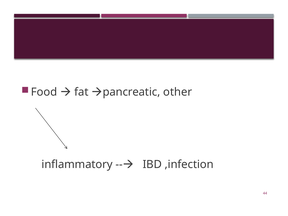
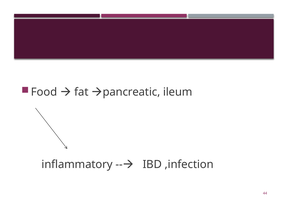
other: other -> ileum
